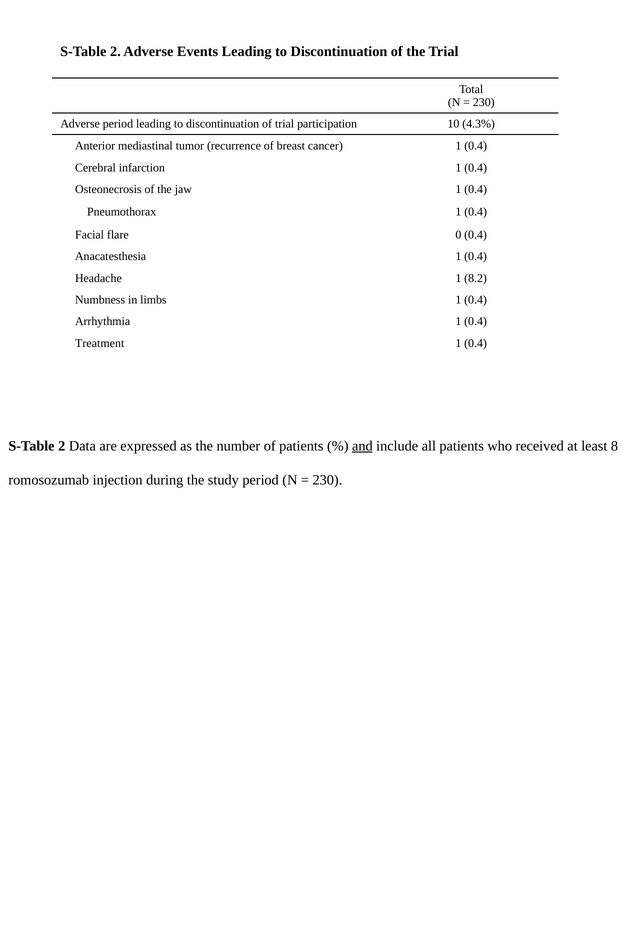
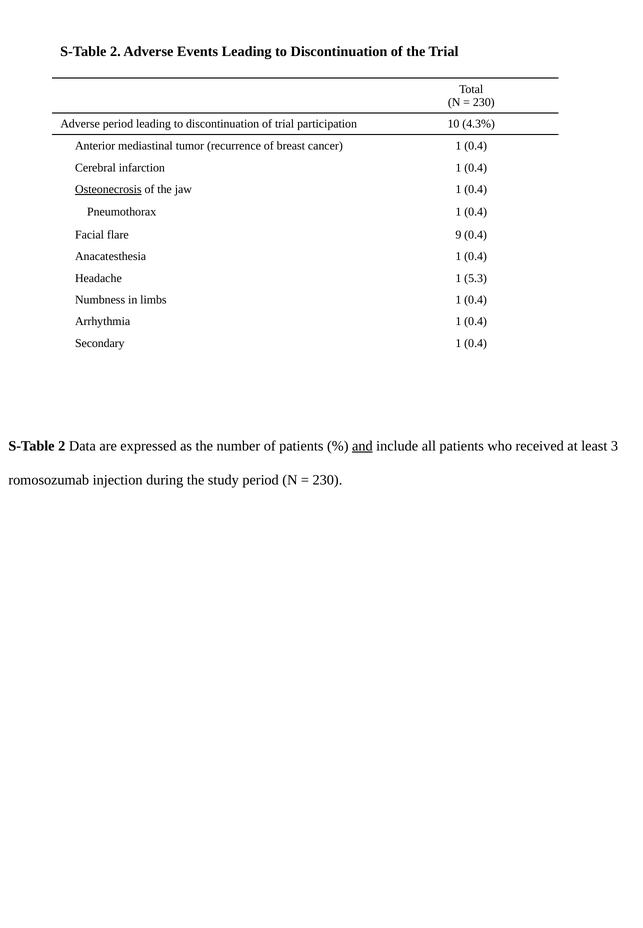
Osteonecrosis underline: none -> present
0: 0 -> 9
8.2: 8.2 -> 5.3
Treatment: Treatment -> Secondary
8: 8 -> 3
